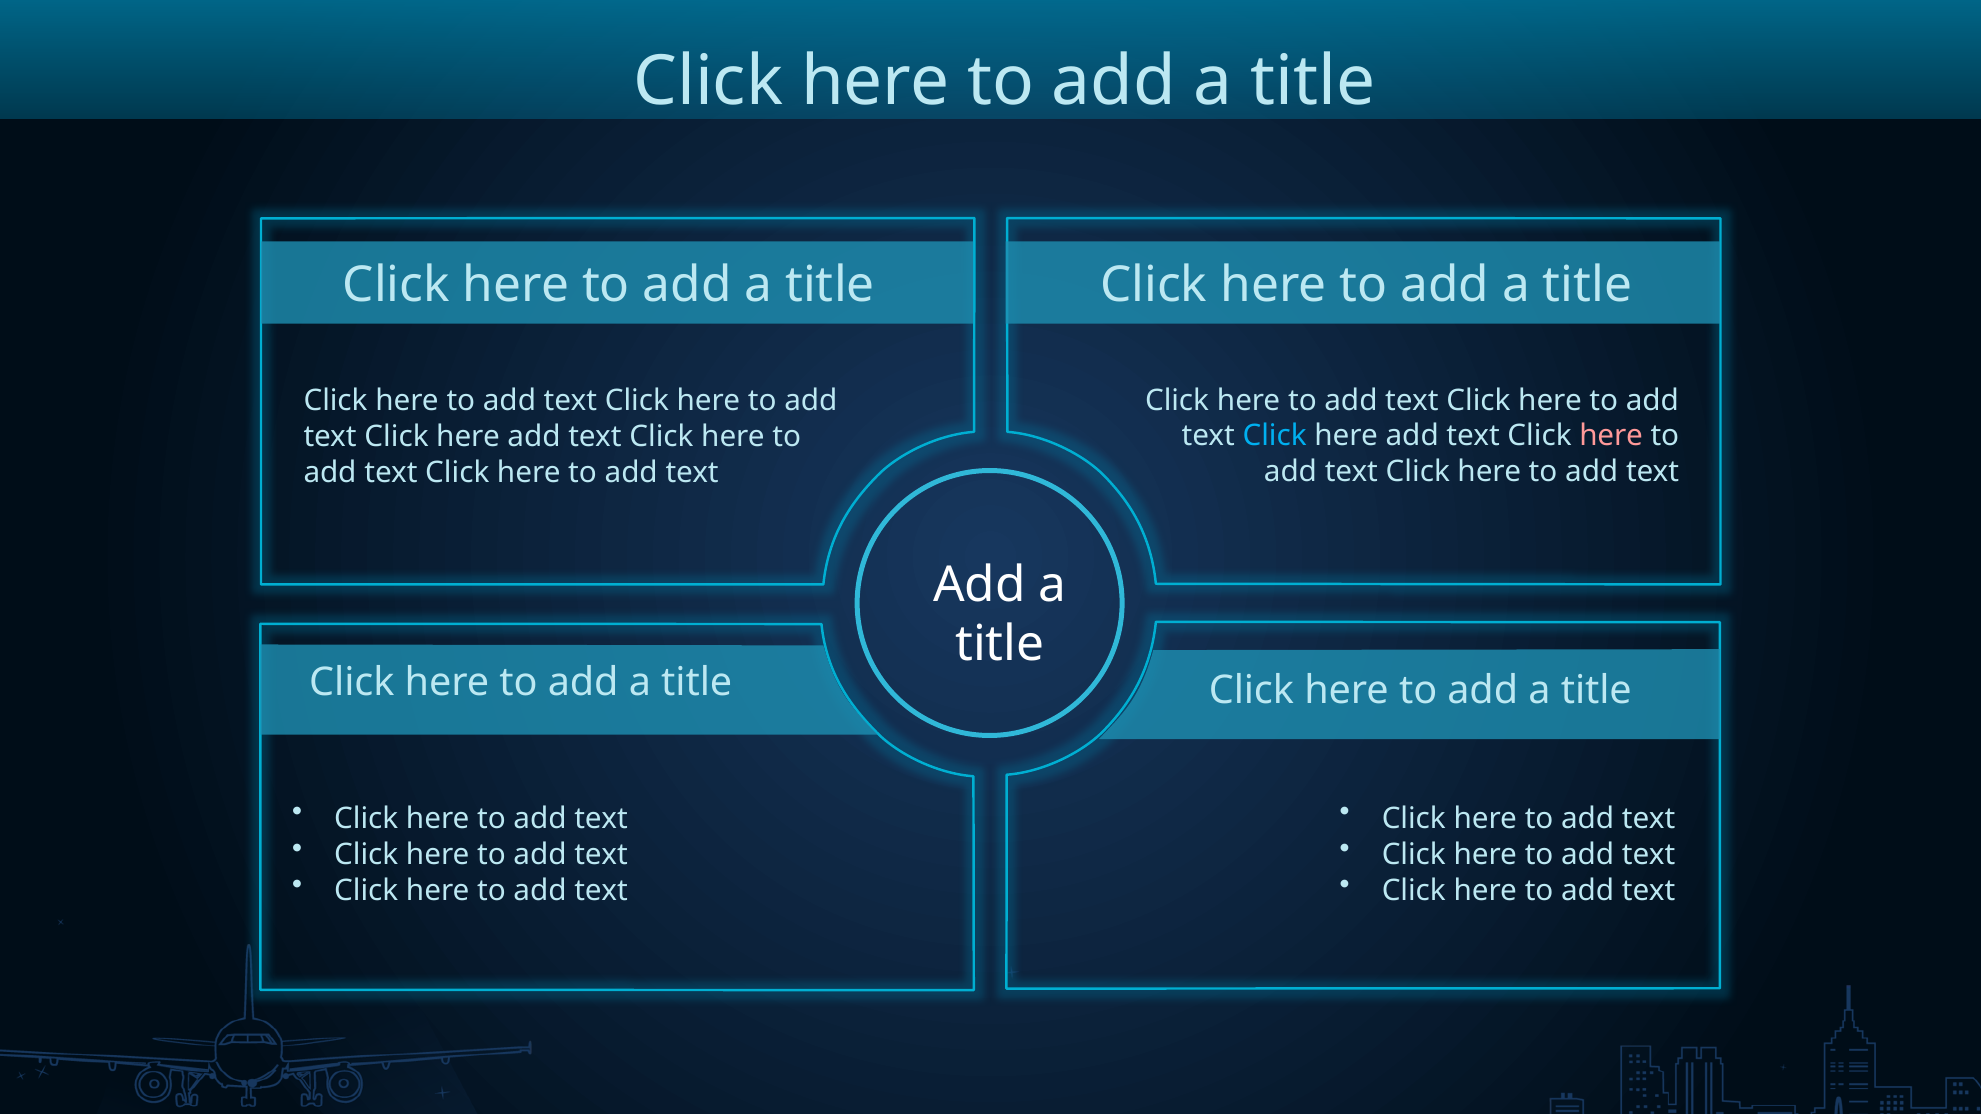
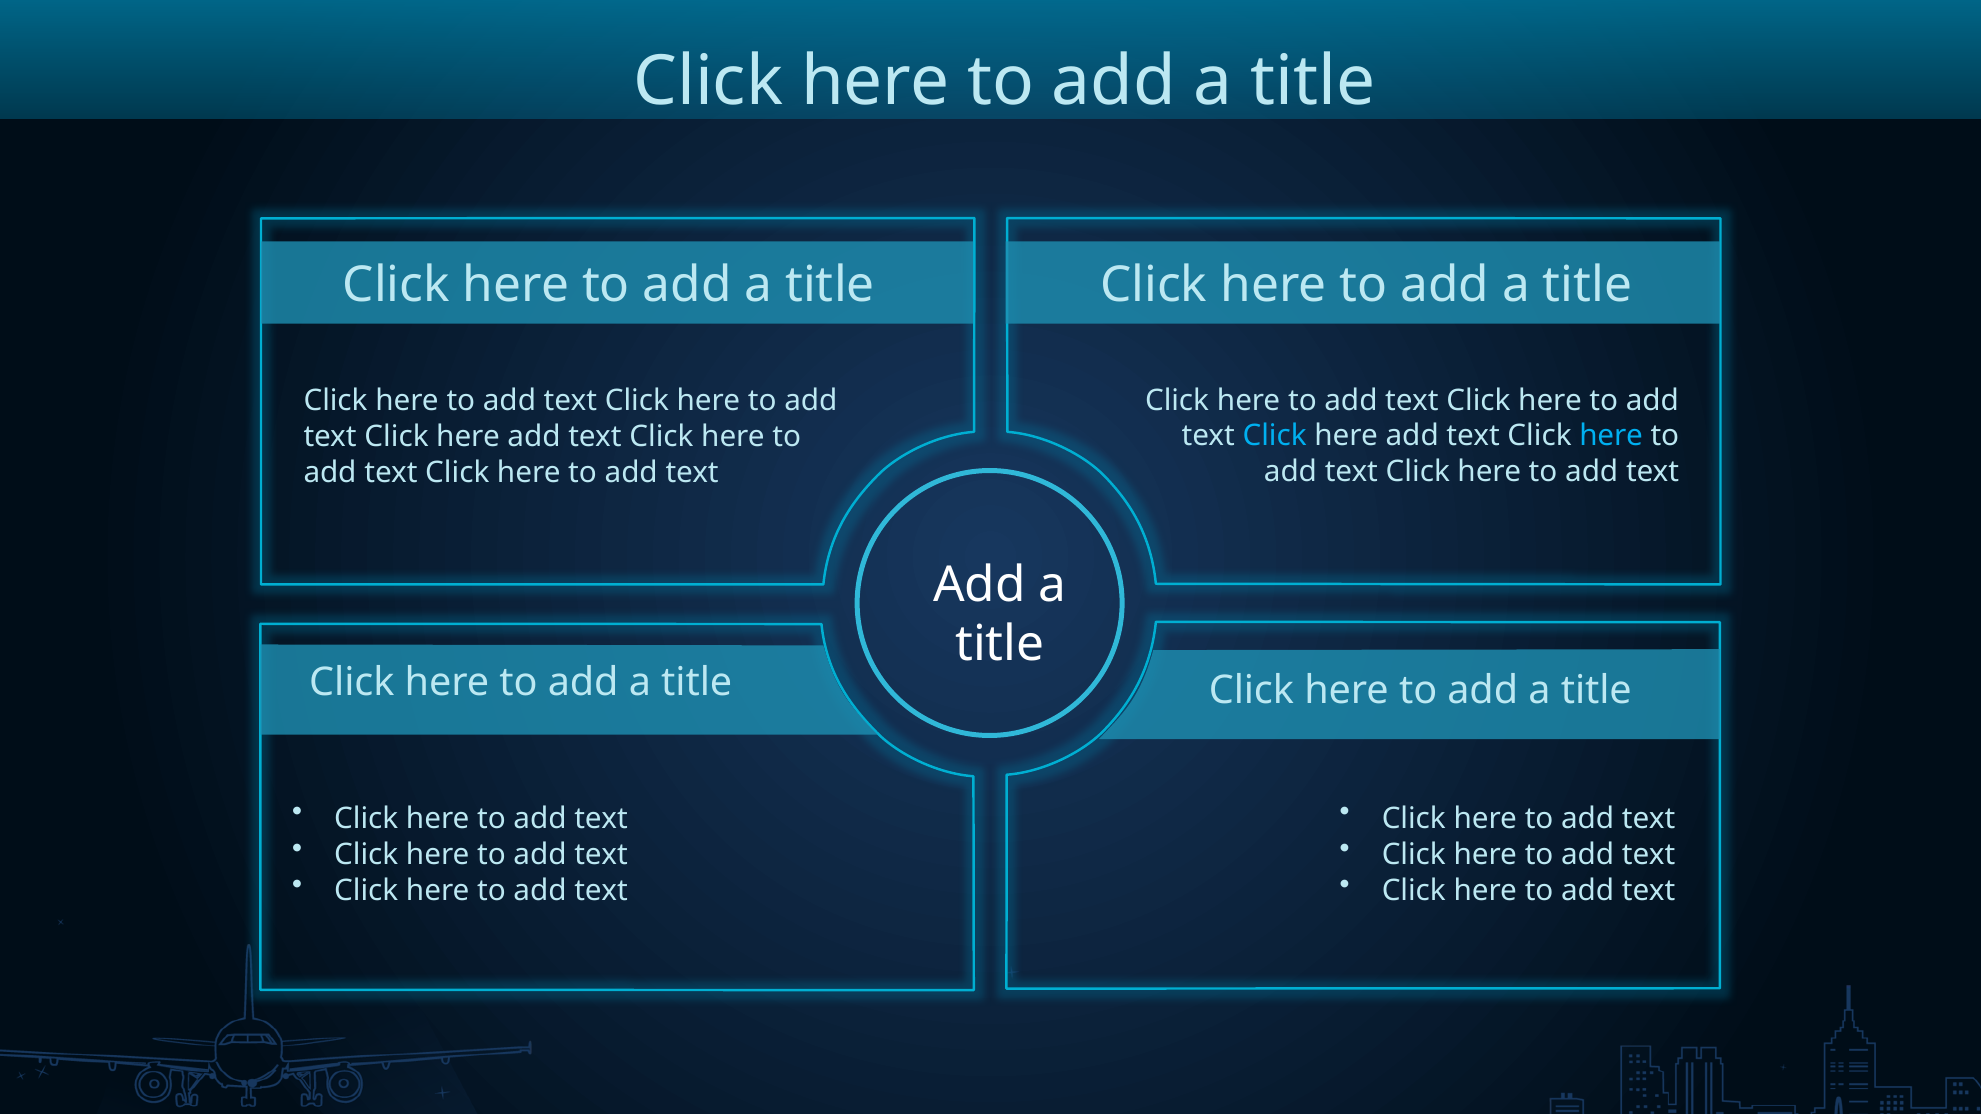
here at (1611, 436) colour: pink -> light blue
